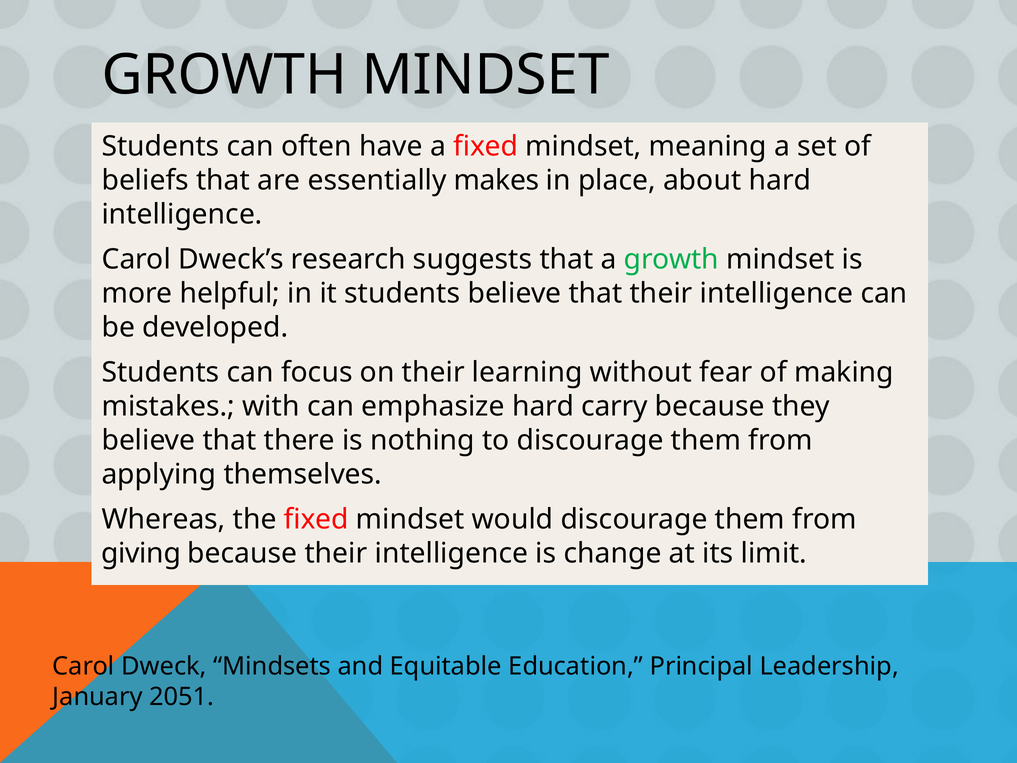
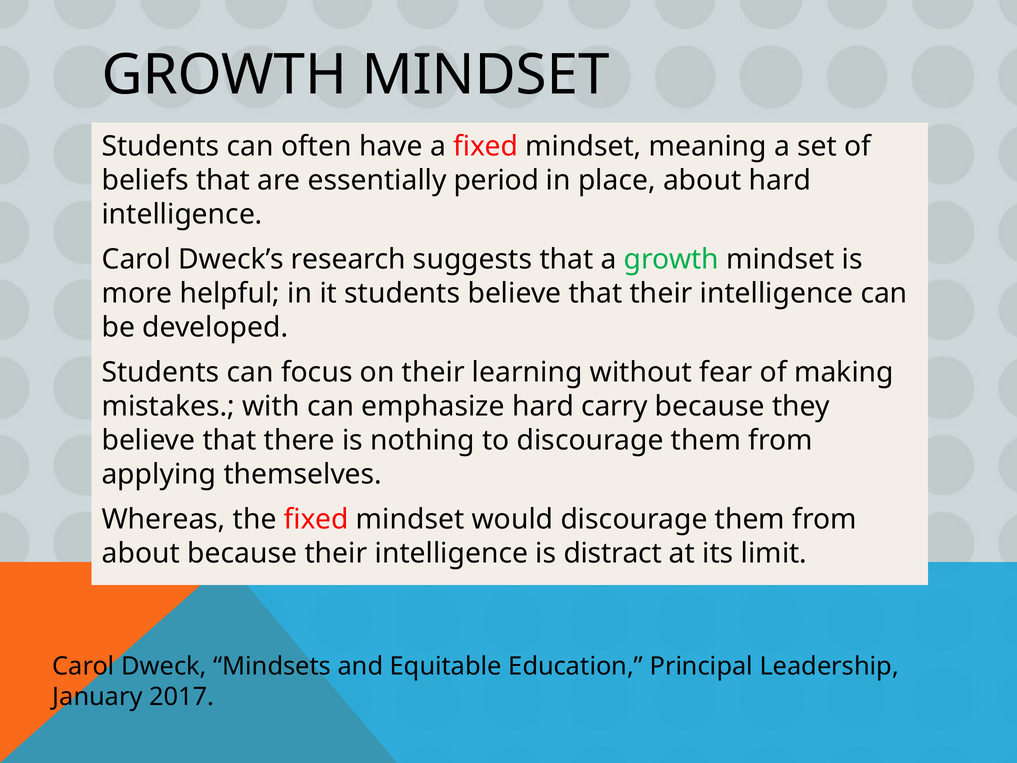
makes: makes -> period
giving at (141, 553): giving -> about
change: change -> distract
2051: 2051 -> 2017
